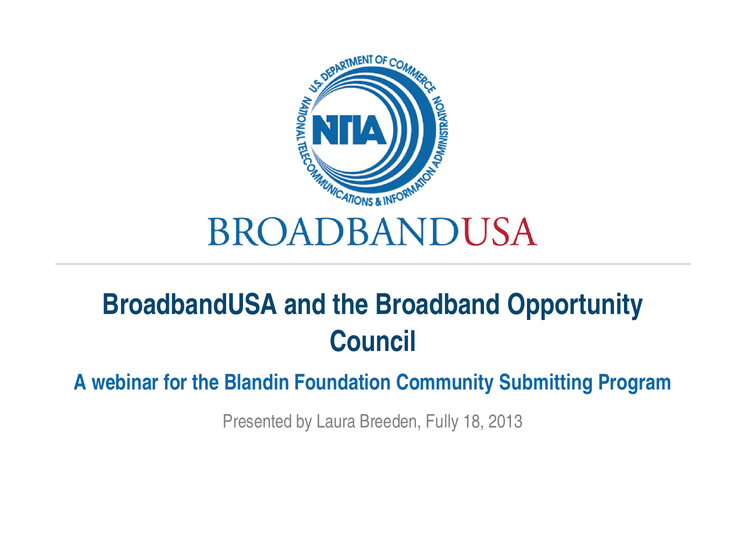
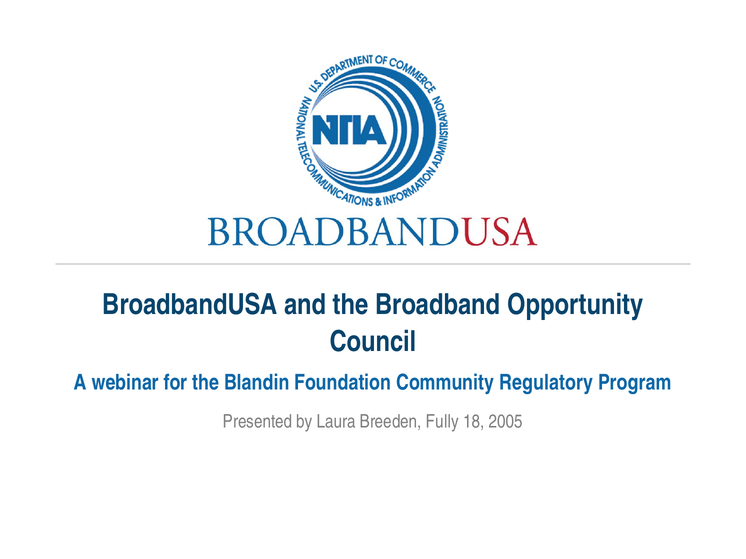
Submitting: Submitting -> Regulatory
2013: 2013 -> 2005
